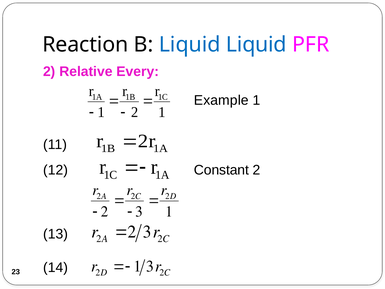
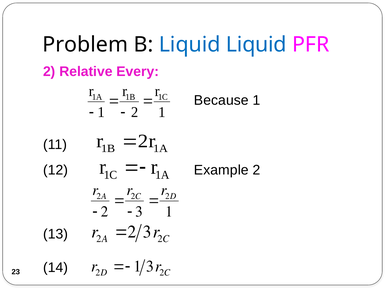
Reaction: Reaction -> Problem
Example: Example -> Because
Constant: Constant -> Example
